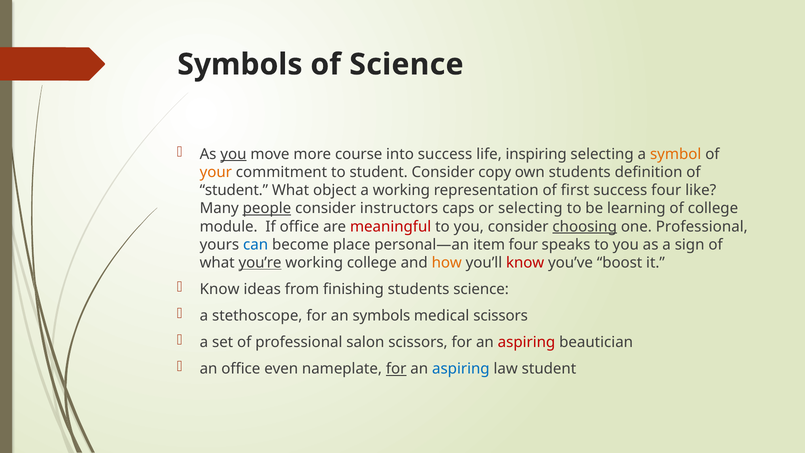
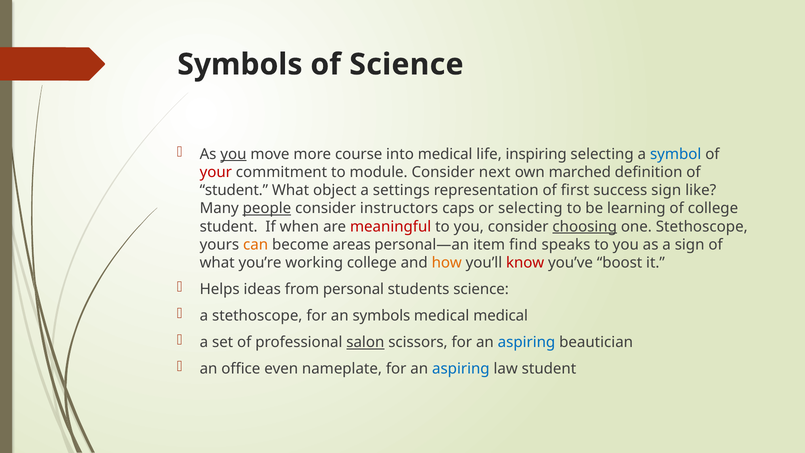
into success: success -> medical
symbol colour: orange -> blue
your colour: orange -> red
to student: student -> module
copy: copy -> next
own students: students -> marched
a working: working -> settings
success four: four -> sign
module at (229, 226): module -> student
If office: office -> when
one Professional: Professional -> Stethoscope
can colour: blue -> orange
place: place -> areas
item four: four -> find
you’re underline: present -> none
Know at (220, 289): Know -> Helps
finishing: finishing -> personal
medical scissors: scissors -> medical
salon underline: none -> present
aspiring at (526, 342) colour: red -> blue
for at (396, 369) underline: present -> none
